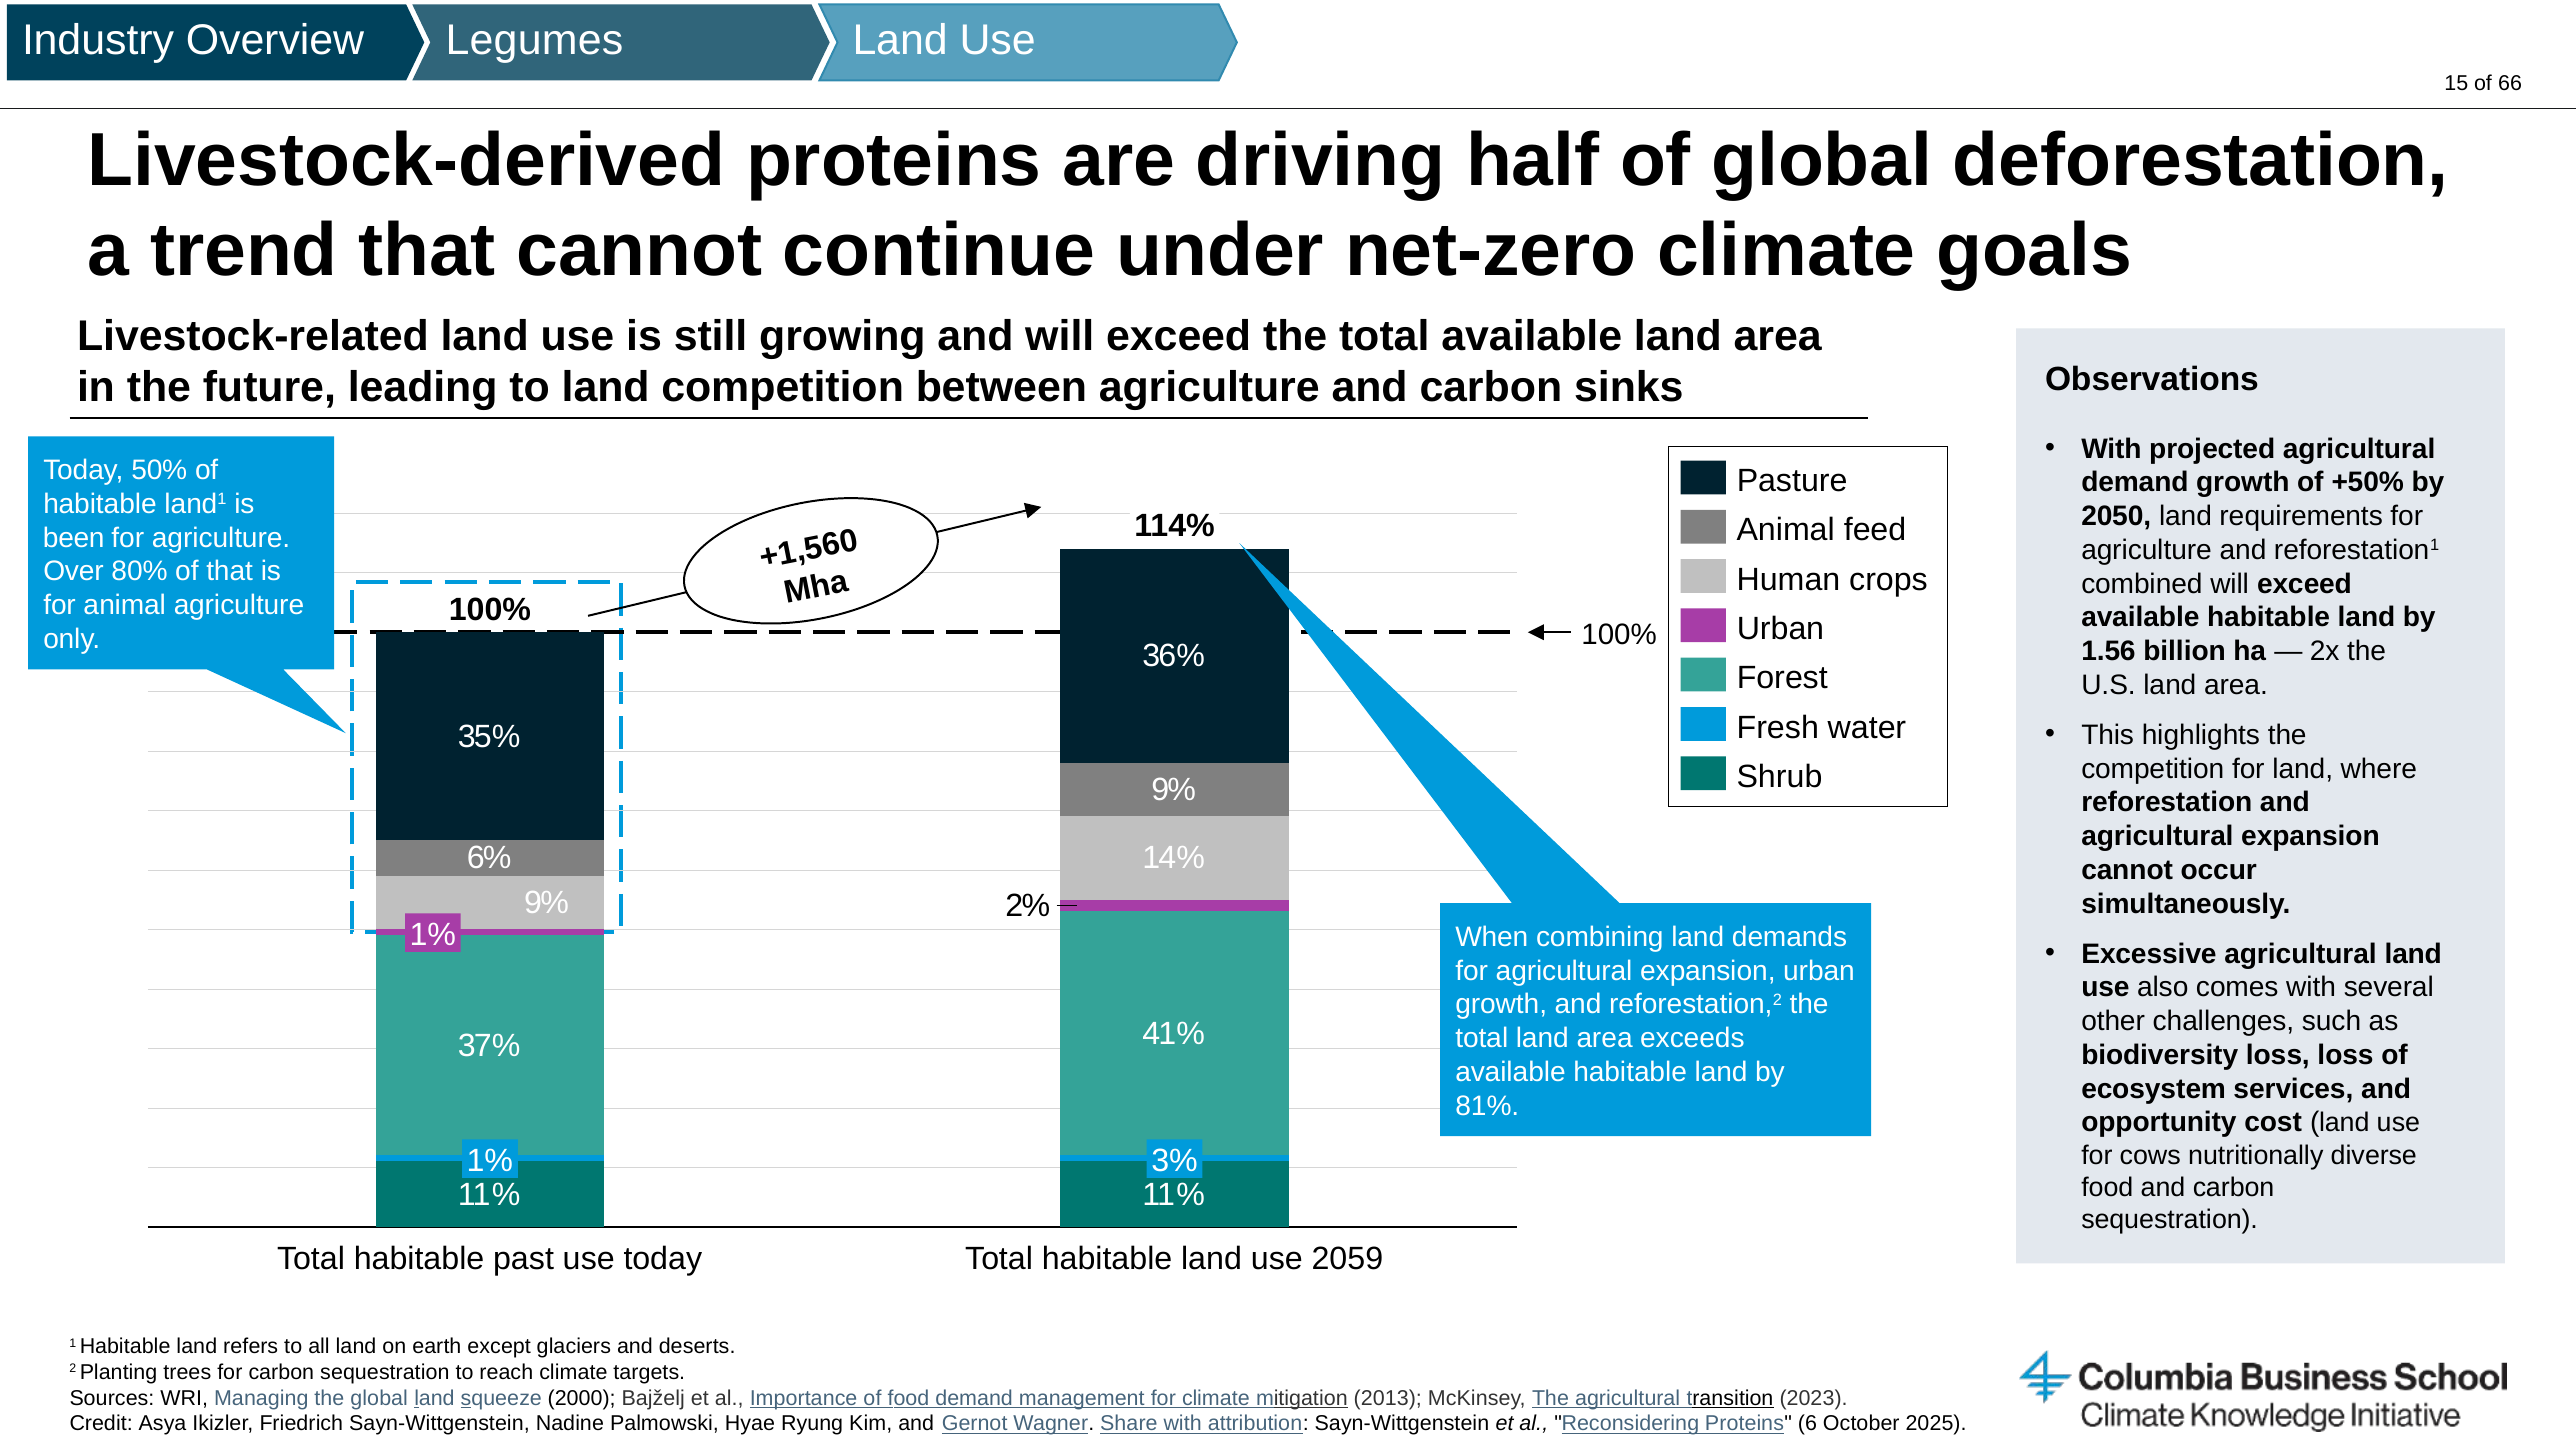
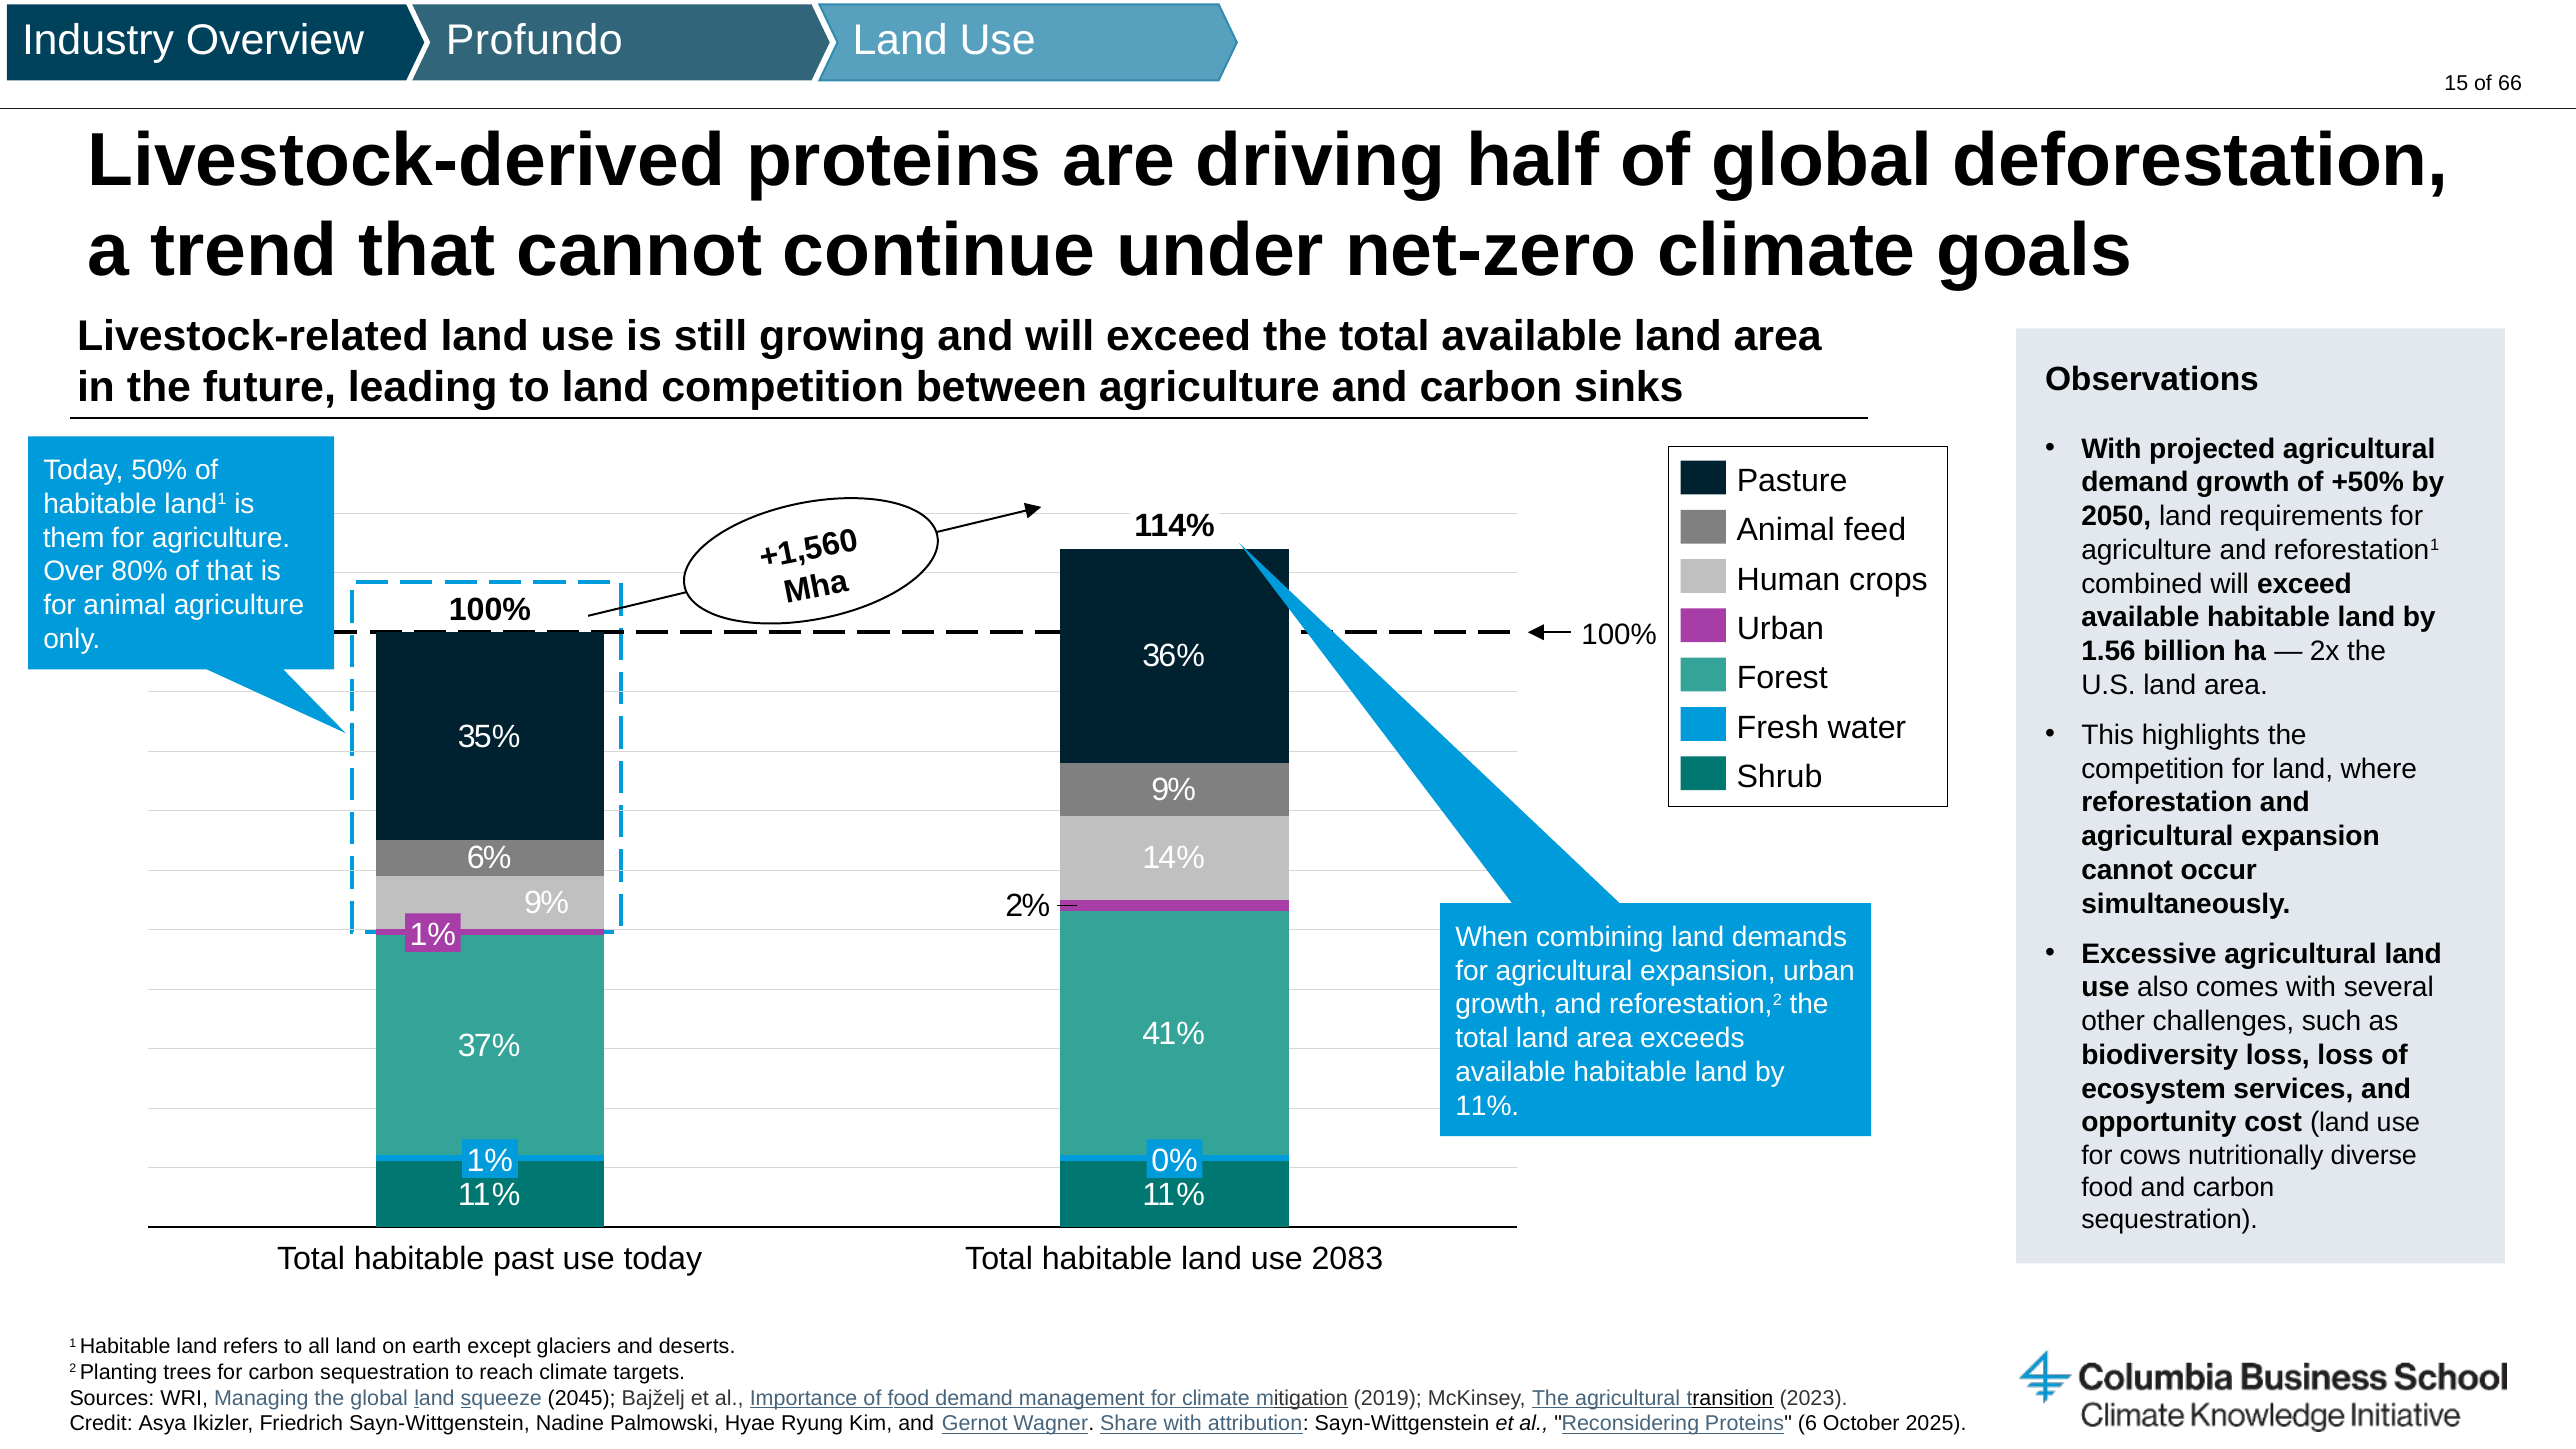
Legumes: Legumes -> Profundo
been: been -> them
81% at (1487, 1106): 81% -> 11%
3%: 3% -> 0%
2059: 2059 -> 2083
2000: 2000 -> 2045
2013: 2013 -> 2019
